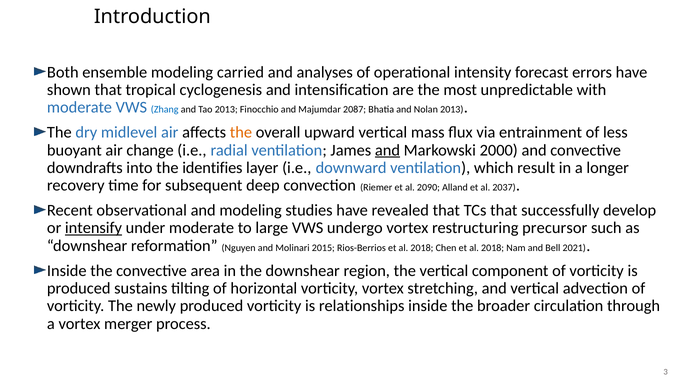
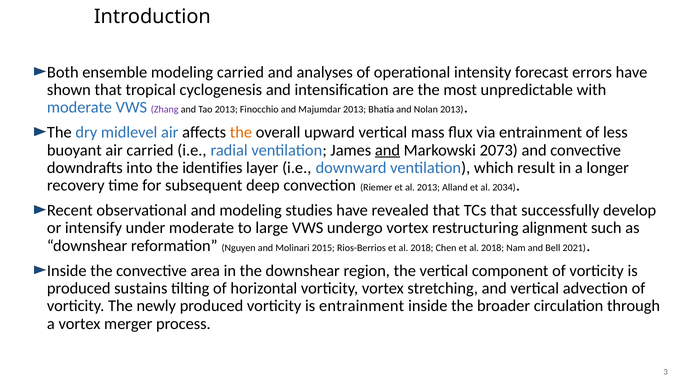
Zhang colour: blue -> purple
Majumdar 2087: 2087 -> 2013
air change: change -> carried
2000: 2000 -> 2073
al 2090: 2090 -> 2013
2037: 2037 -> 2034
intensify underline: present -> none
precursor: precursor -> alignment
is relationships: relationships -> entrainment
